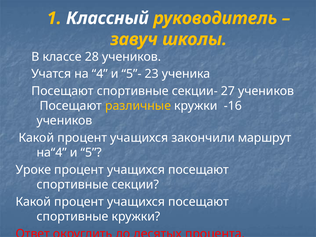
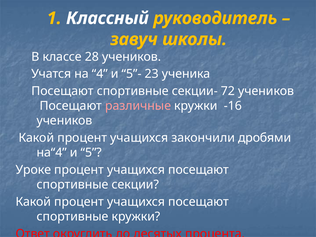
27: 27 -> 72
различные colour: yellow -> pink
маршрут: маршрут -> дробями
